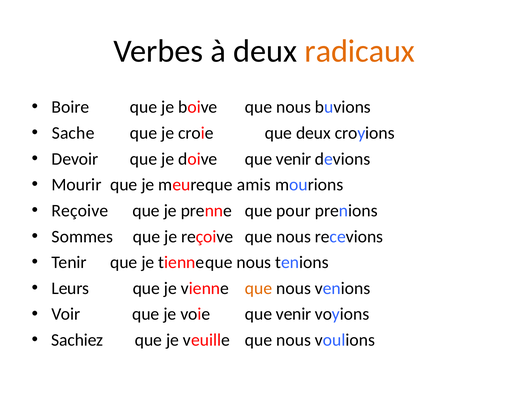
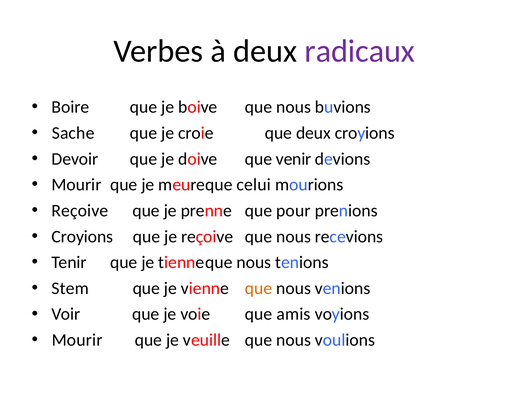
radicaux colour: orange -> purple
amis: amis -> celui
Sommes at (82, 236): Sommes -> Croyions
Leurs: Leurs -> Stem
voie que venir: venir -> amis
Sachiez at (77, 340): Sachiez -> Mourir
